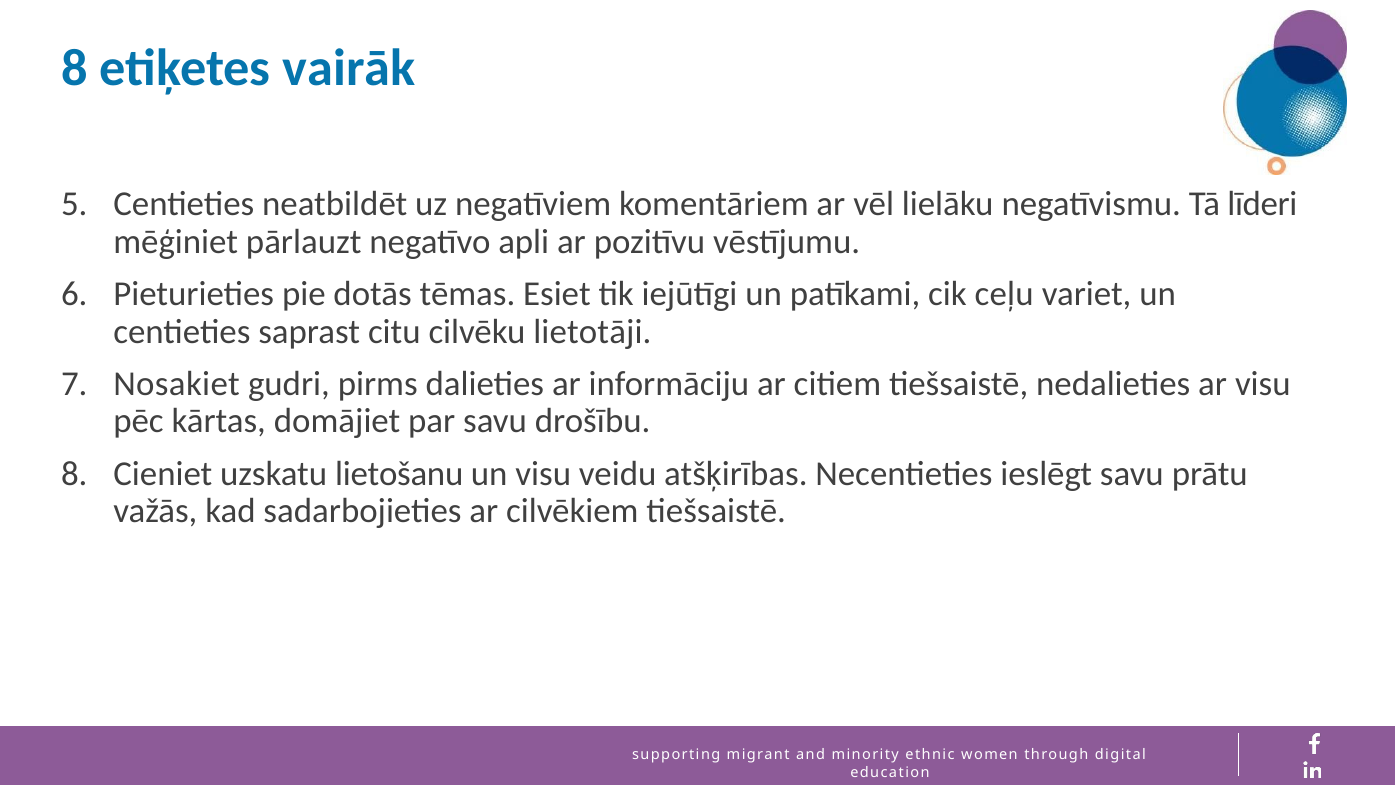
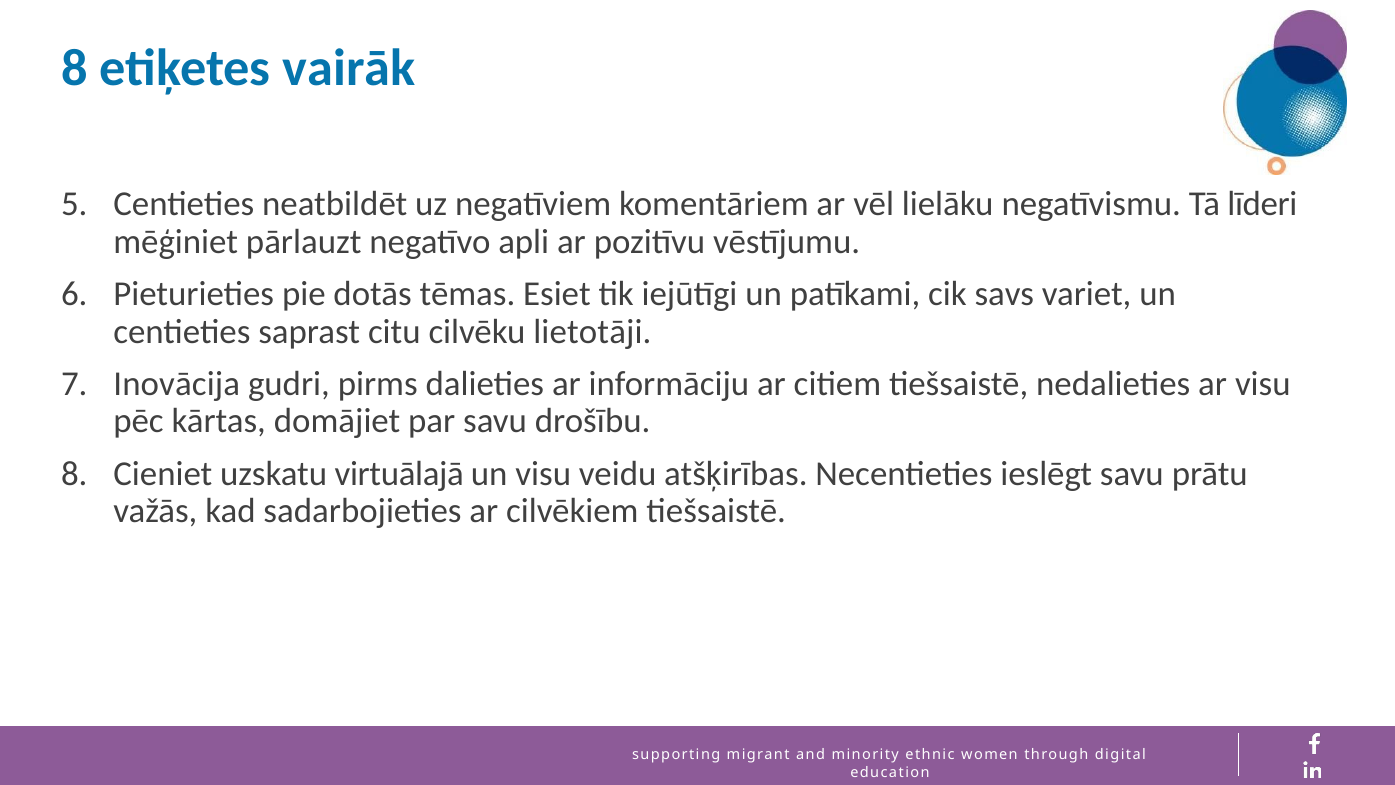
ceļu: ceļu -> savs
Nosakiet: Nosakiet -> Inovācija
lietošanu: lietošanu -> virtuālajā
